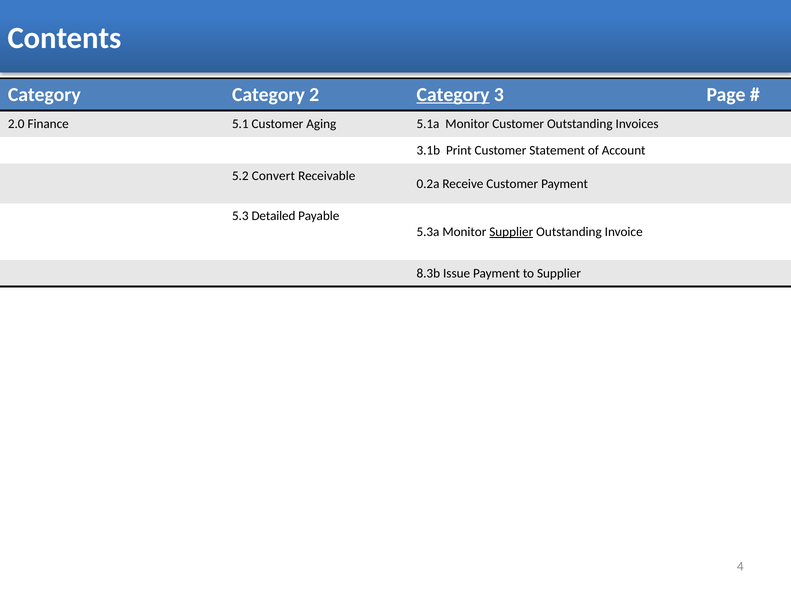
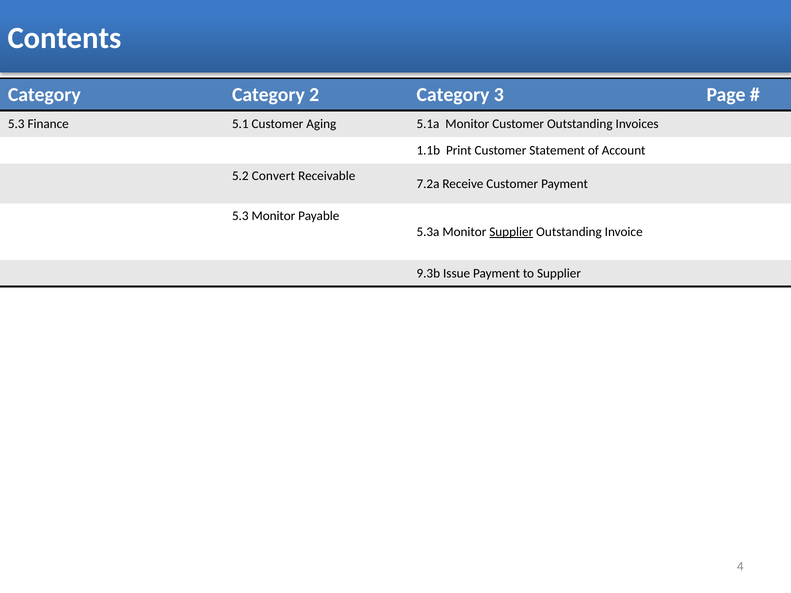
Category at (453, 95) underline: present -> none
2.0 at (16, 124): 2.0 -> 5.3
3.1b: 3.1b -> 1.1b
0.2a: 0.2a -> 7.2a
5.3 Detailed: Detailed -> Monitor
8.3b: 8.3b -> 9.3b
